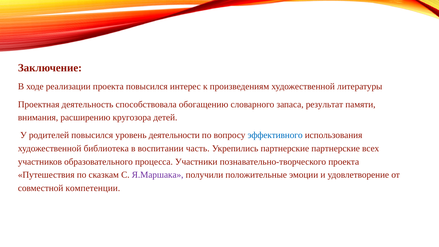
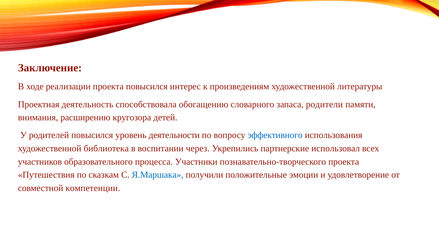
результат: результат -> родители
часть: часть -> через
партнерские партнерские: партнерские -> использовал
Я.Маршака colour: purple -> blue
